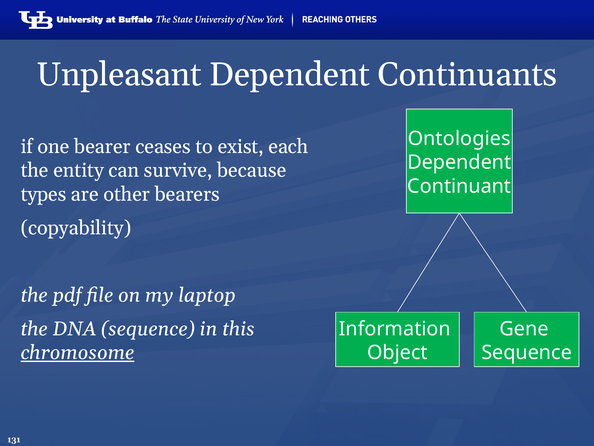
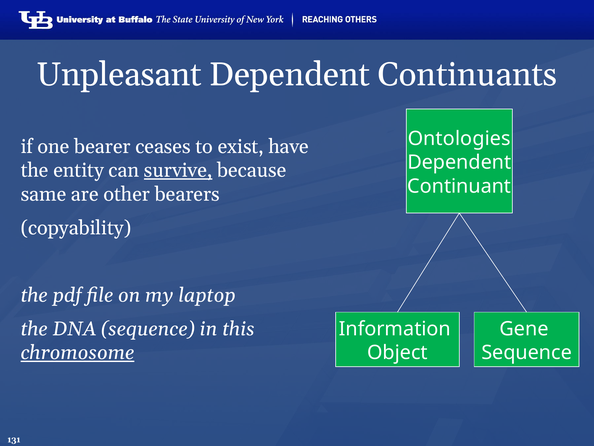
each: each -> have
survive underline: none -> present
types: types -> same
